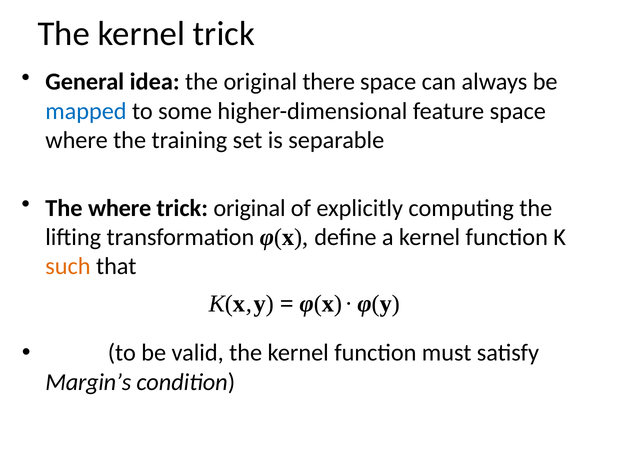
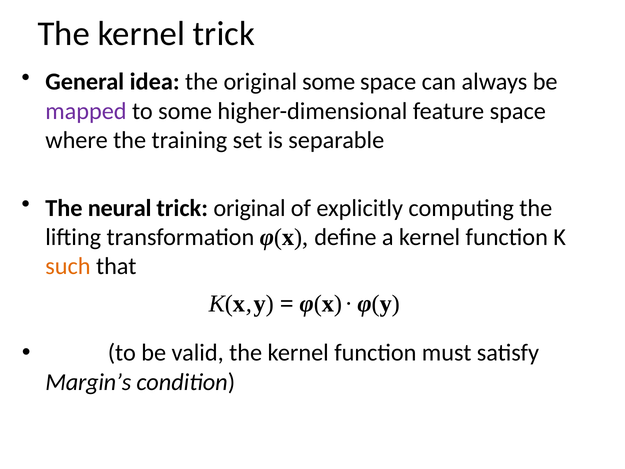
original there: there -> some
mapped colour: blue -> purple
The where: where -> neural
